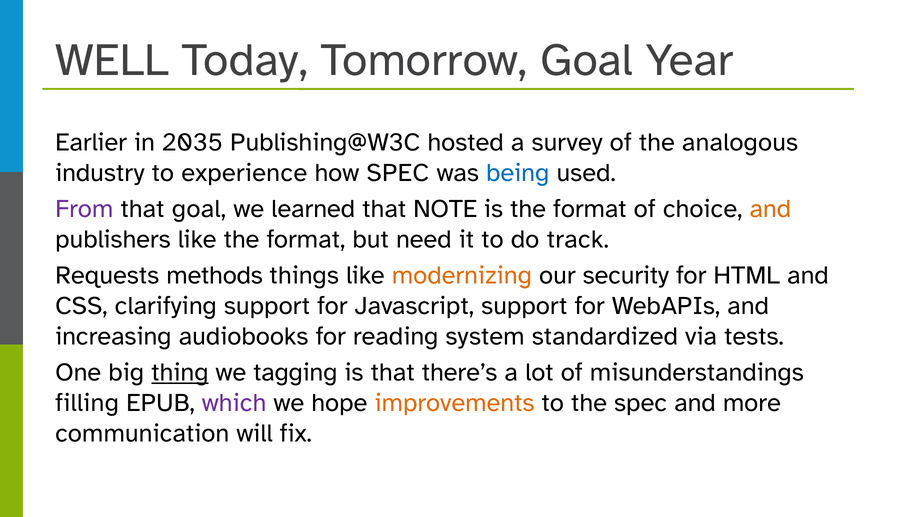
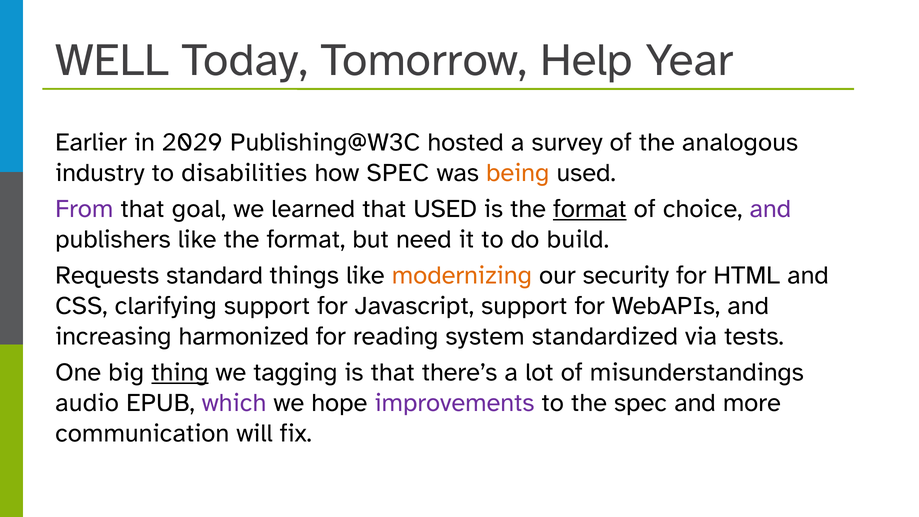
Tomorrow Goal: Goal -> Help
2035: 2035 -> 2029
experience: experience -> disabilities
being colour: blue -> orange
that NOTE: NOTE -> USED
format at (590, 209) underline: none -> present
and at (770, 209) colour: orange -> purple
track: track -> build
methods: methods -> standard
audiobooks: audiobooks -> harmonized
filling: filling -> audio
improvements colour: orange -> purple
